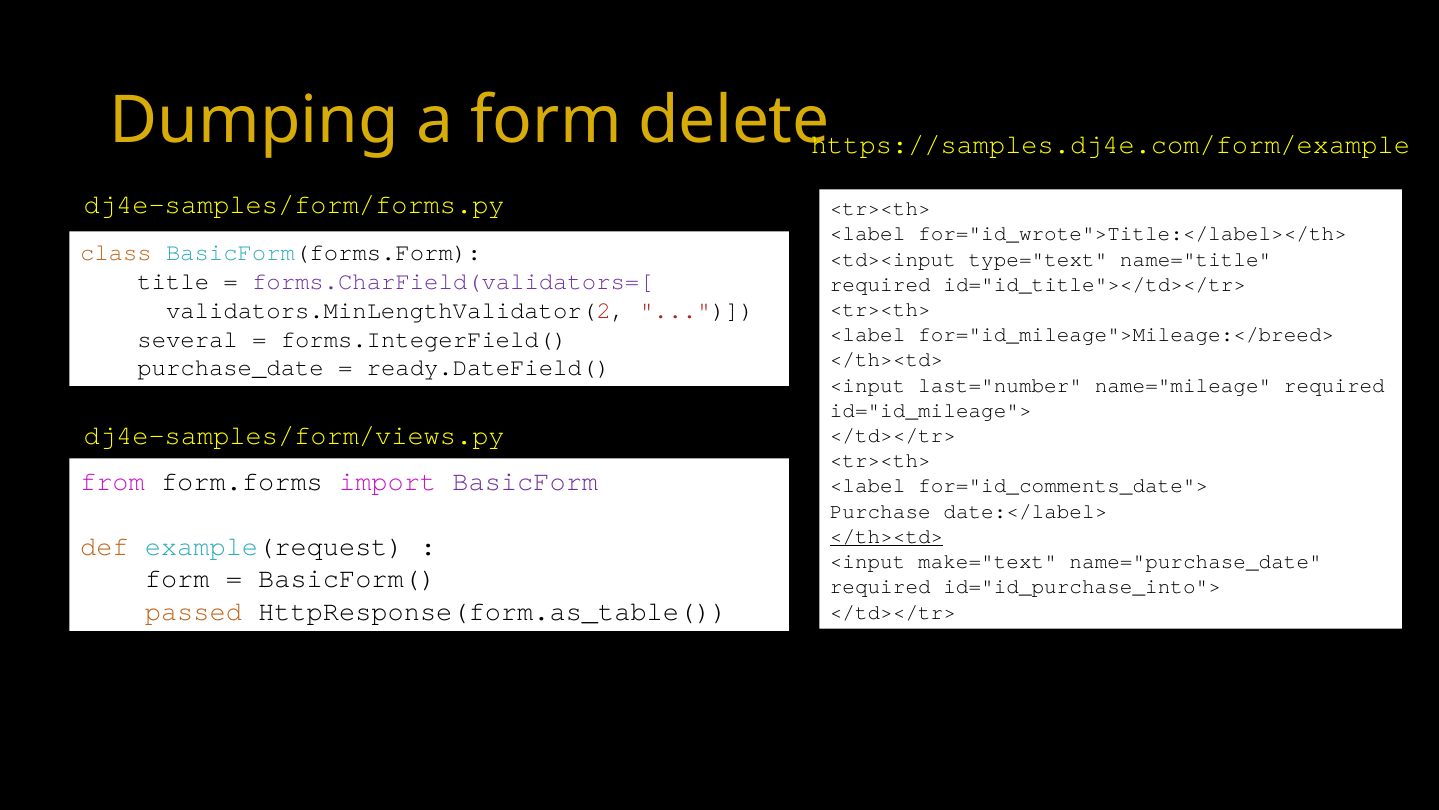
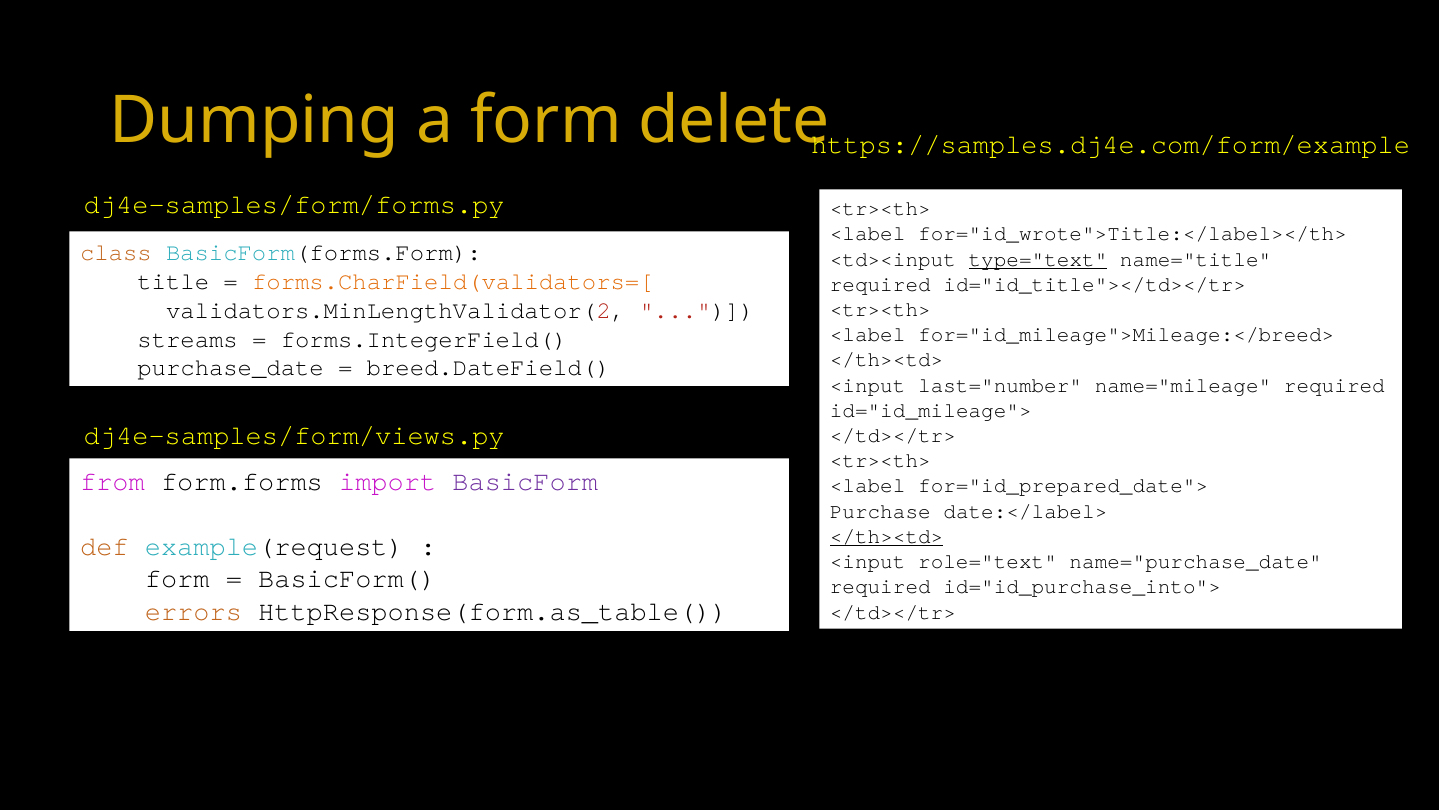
type="text underline: none -> present
forms.CharField(validators=[ colour: purple -> orange
several: several -> streams
ready.DateField(: ready.DateField( -> breed.DateField(
for="id_comments_date">: for="id_comments_date"> -> for="id_prepared_date">
make="text: make="text -> role="text
passed: passed -> errors
